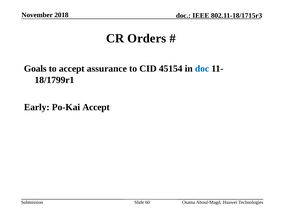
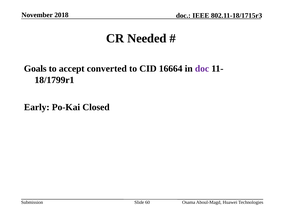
Orders: Orders -> Needed
assurance: assurance -> converted
45154: 45154 -> 16664
doc at (202, 69) colour: blue -> purple
Po-Kai Accept: Accept -> Closed
